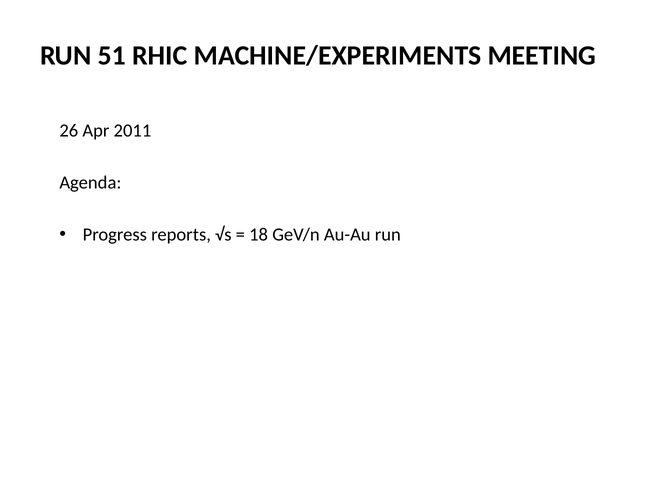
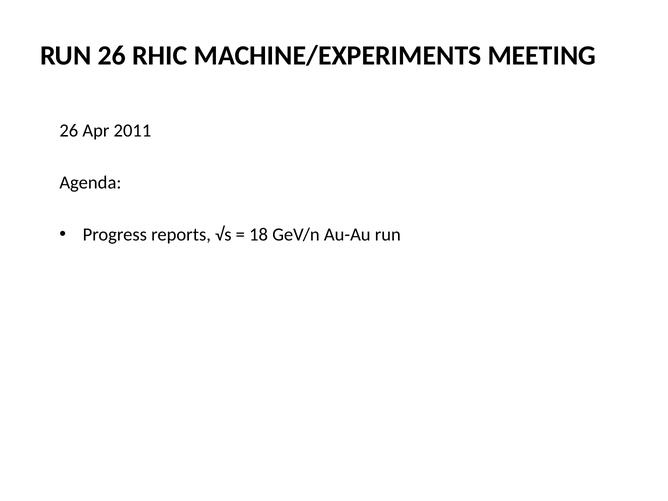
RUN 51: 51 -> 26
